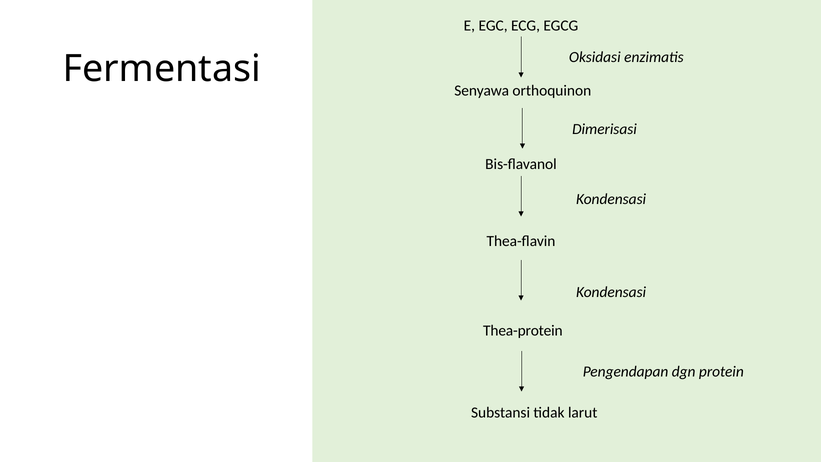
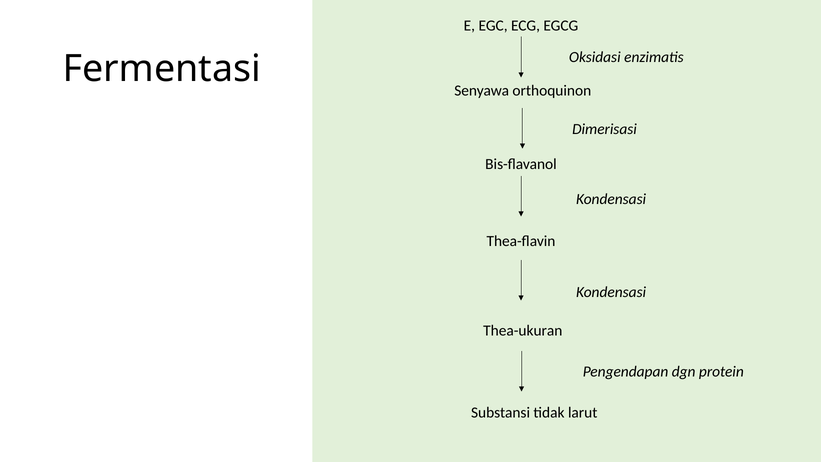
Thea-protein: Thea-protein -> Thea-ukuran
